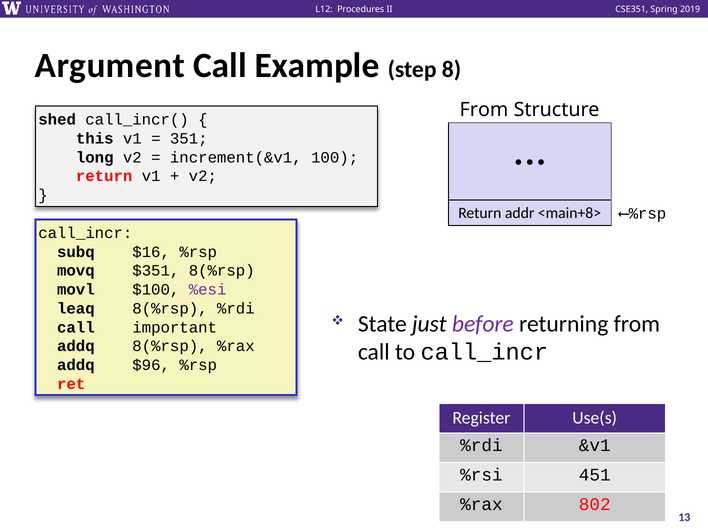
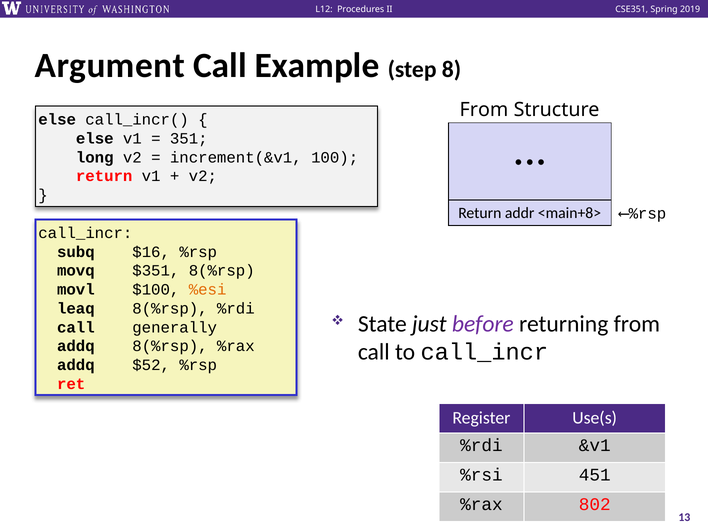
shed at (57, 120): shed -> else
this at (95, 139): this -> else
%esi colour: purple -> orange
important: important -> generally
$96: $96 -> $52
